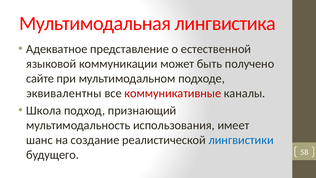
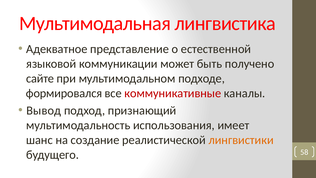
эквивалентны: эквивалентны -> формировался
Школа: Школа -> Вывод
лингвистики colour: blue -> orange
